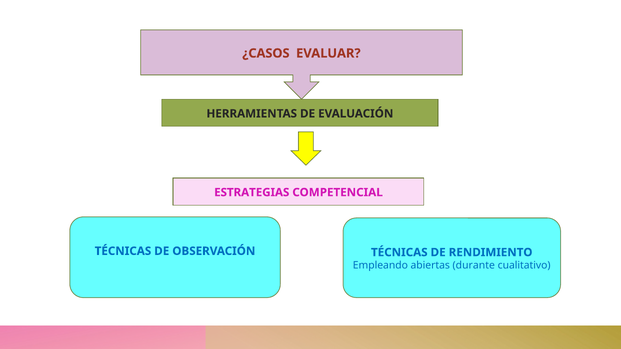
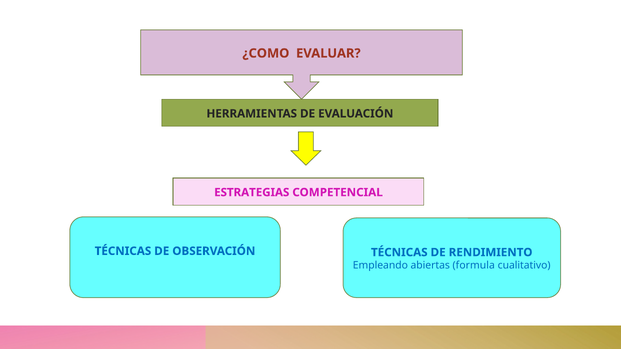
¿CASOS: ¿CASOS -> ¿COMO
durante: durante -> formula
